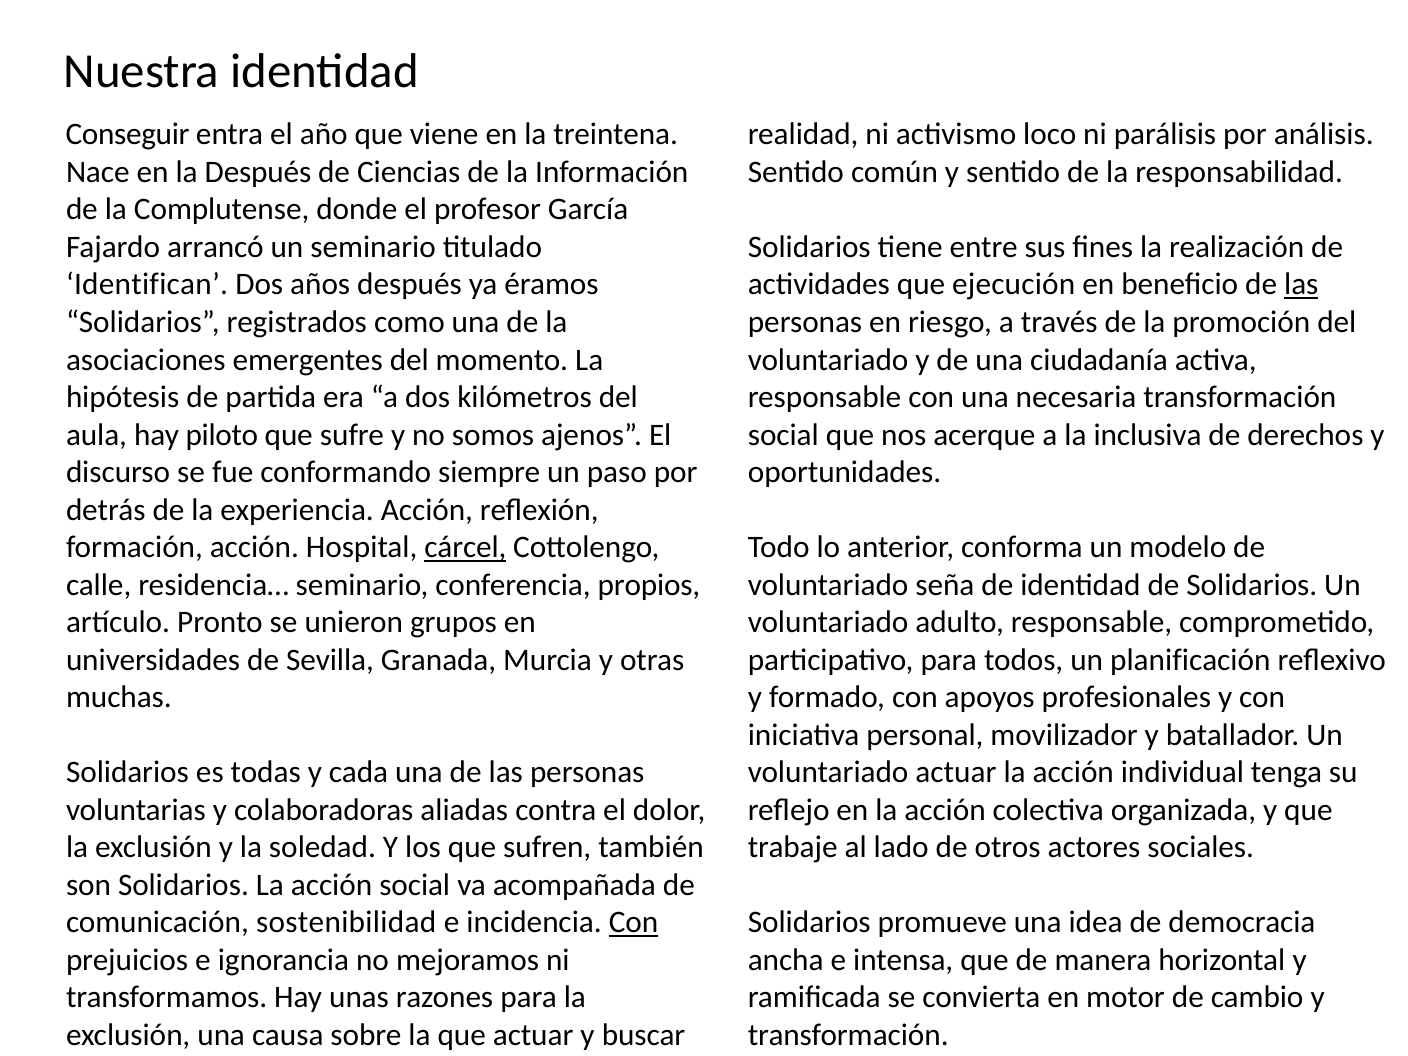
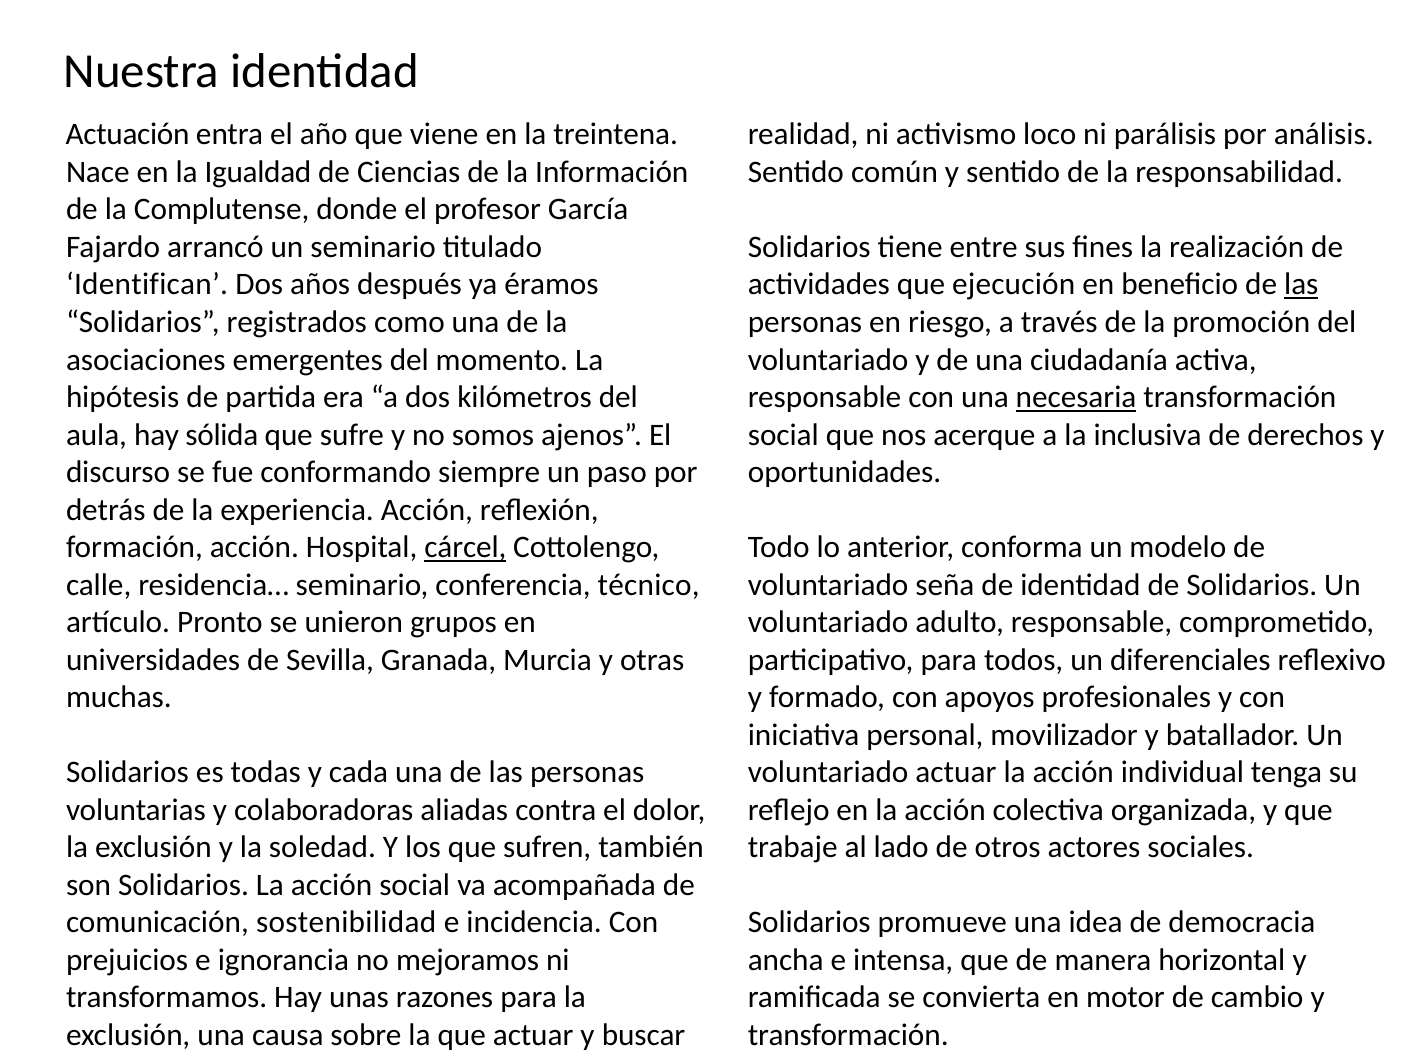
Conseguir: Conseguir -> Actuación
la Después: Después -> Igualdad
necesaria underline: none -> present
piloto: piloto -> sólida
propios: propios -> técnico
planificación: planificación -> diferenciales
Con at (634, 923) underline: present -> none
